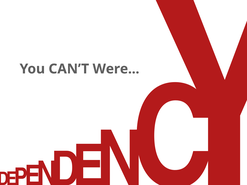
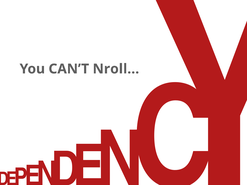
Were: Were -> Nroll
